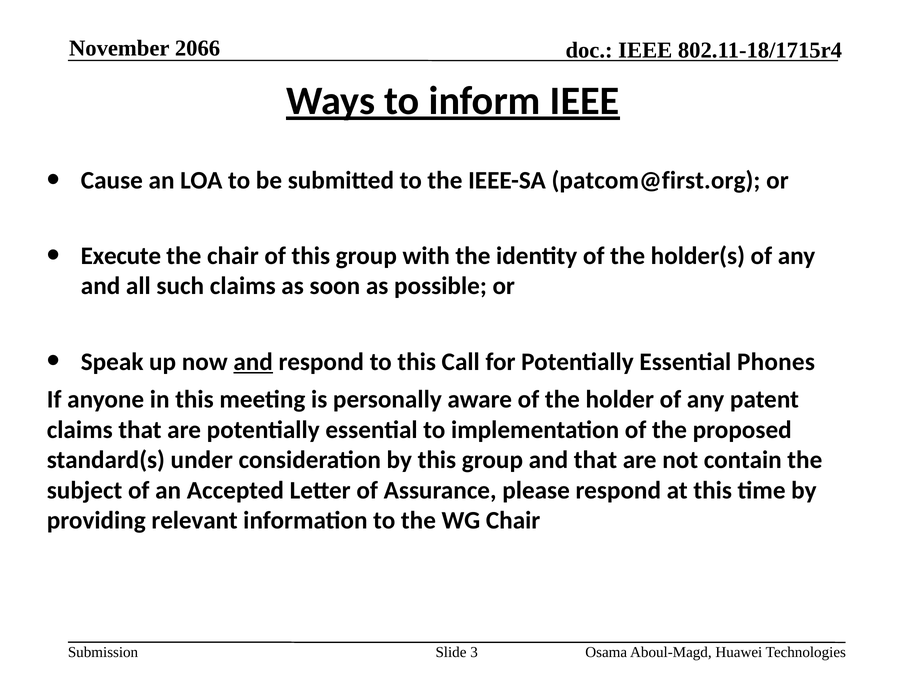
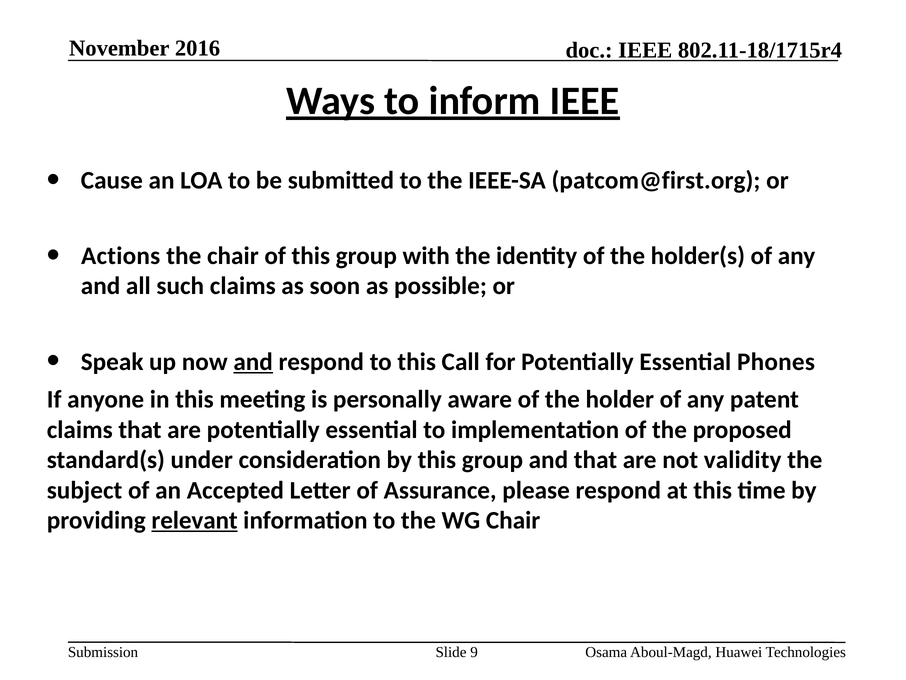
2066: 2066 -> 2016
Execute: Execute -> Actions
contain: contain -> validity
relevant underline: none -> present
3: 3 -> 9
